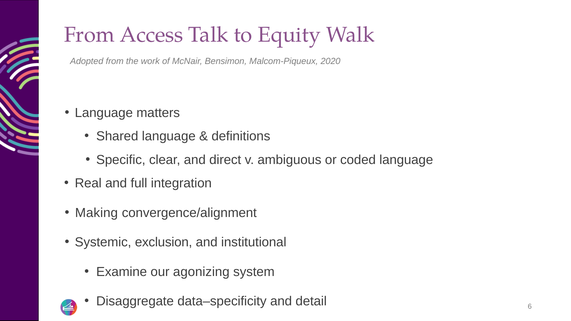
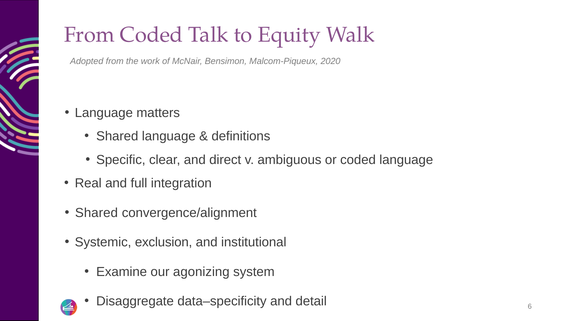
From Access: Access -> Coded
Making at (96, 213): Making -> Shared
